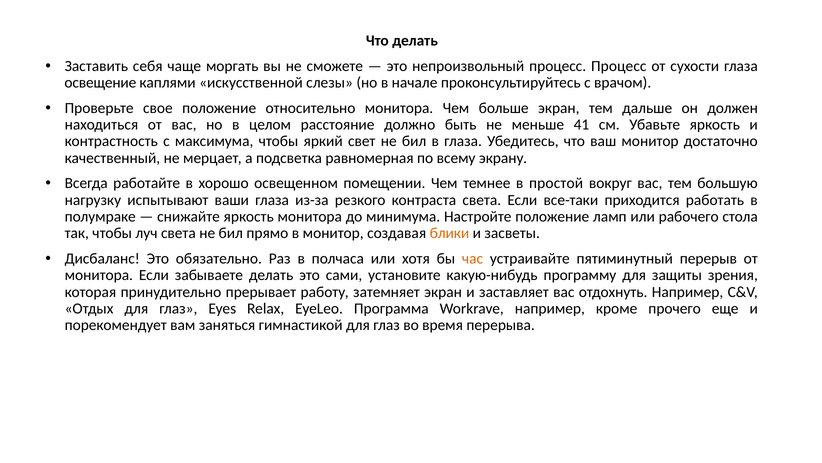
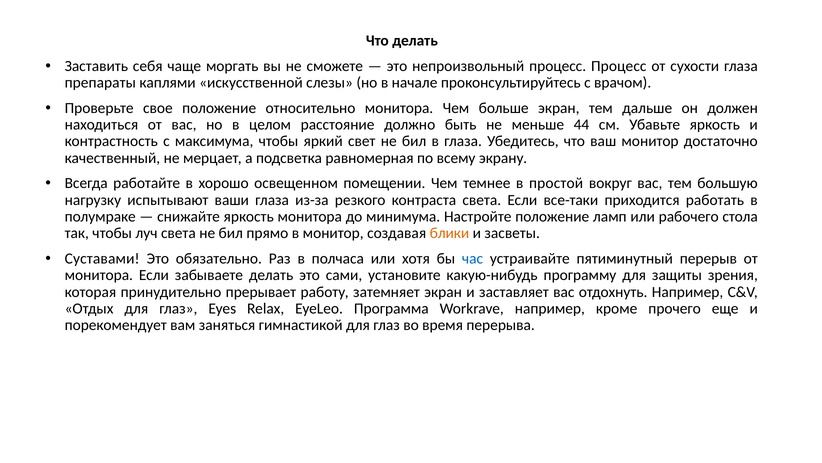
освещение: освещение -> препараты
41: 41 -> 44
Дисбаланс: Дисбаланс -> Суставами
час colour: orange -> blue
